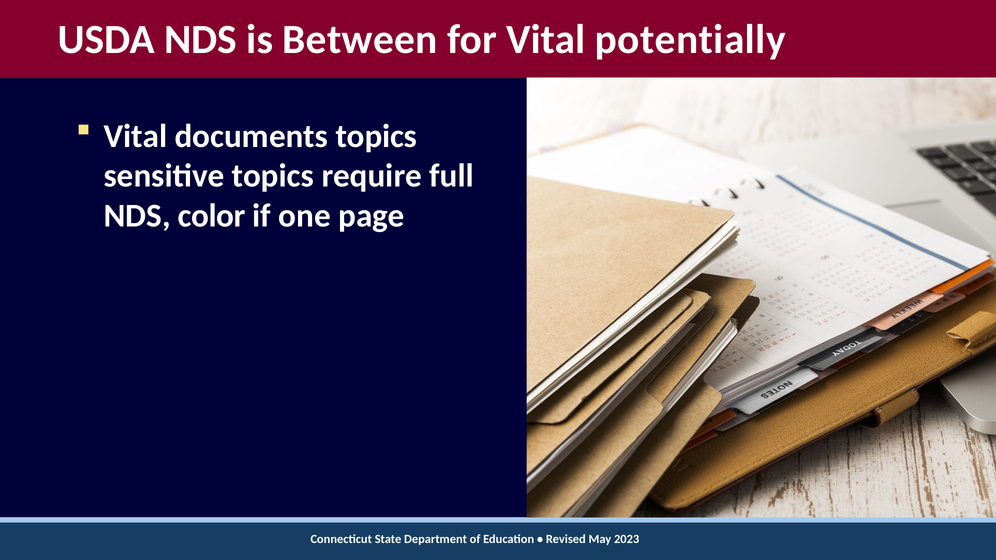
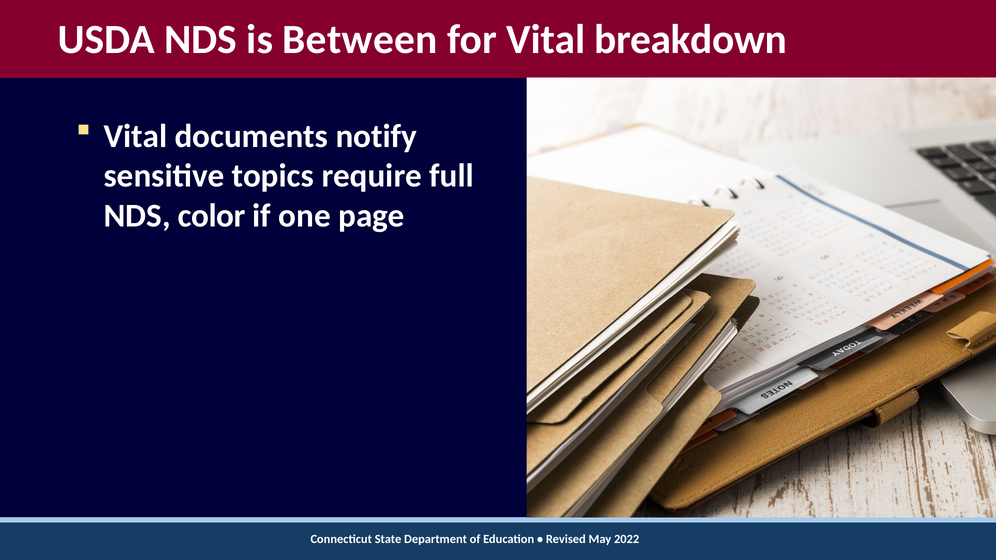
potentially: potentially -> breakdown
documents topics: topics -> notify
2023: 2023 -> 2022
